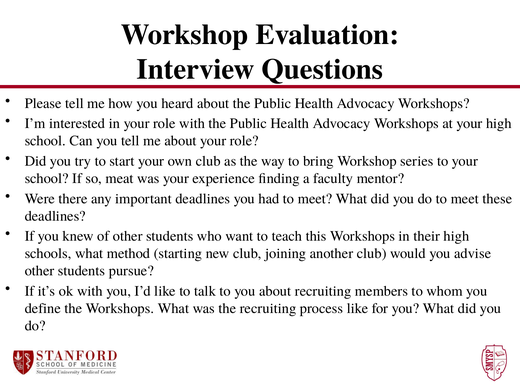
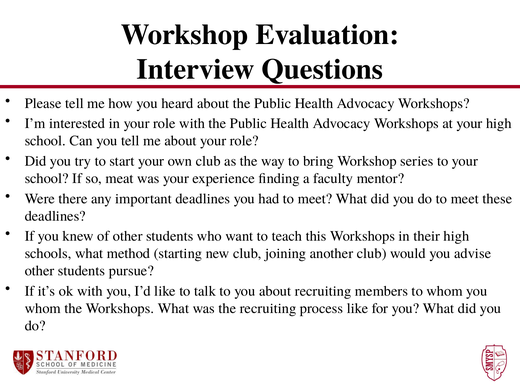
define at (43, 308): define -> whom
